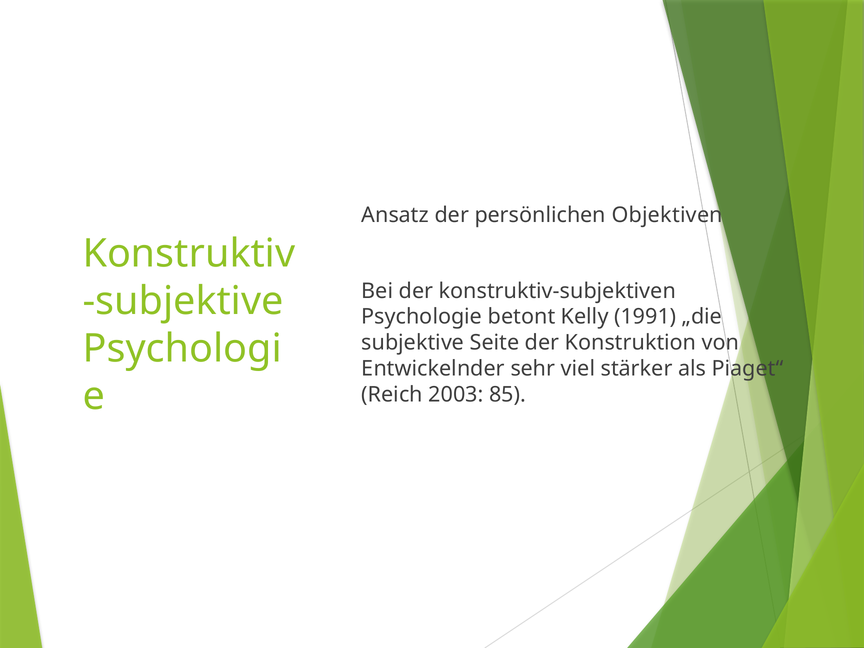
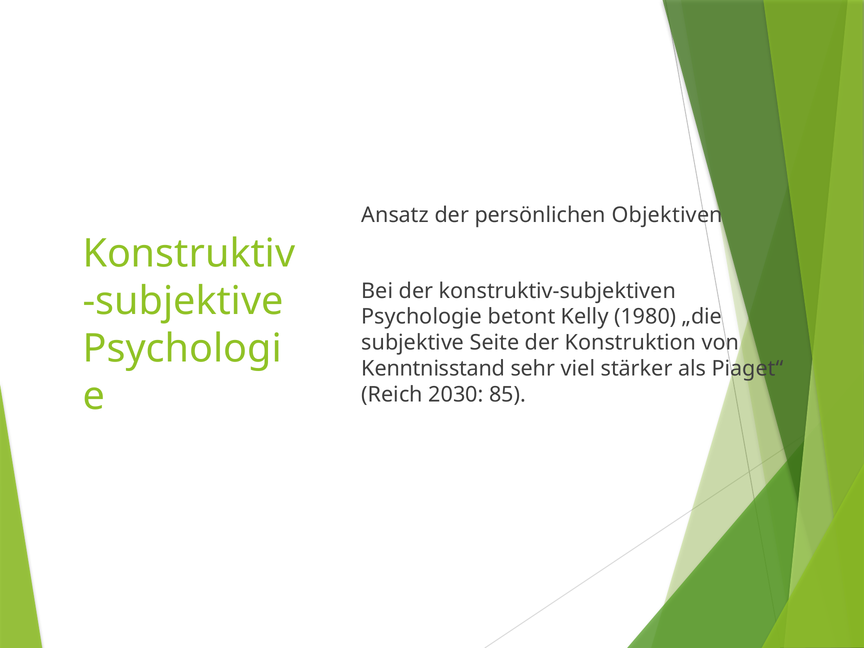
1991: 1991 -> 1980
Entwickelnder: Entwickelnder -> Kenntnisstand
2003: 2003 -> 2030
